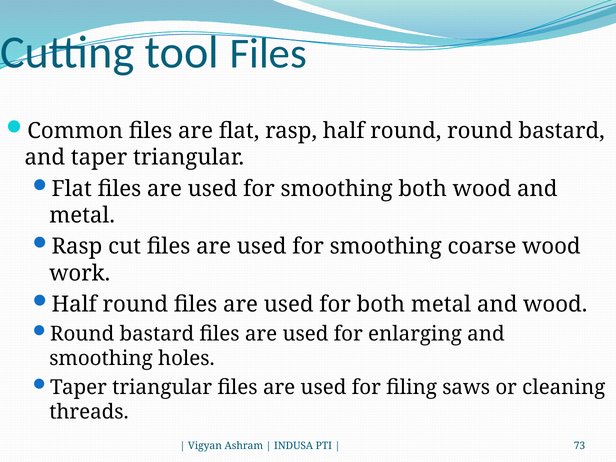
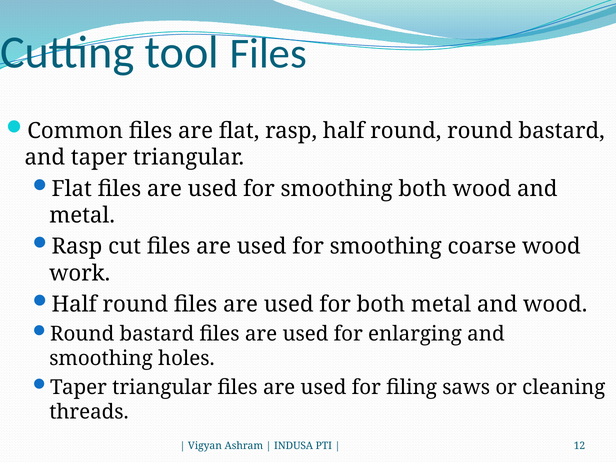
73: 73 -> 12
